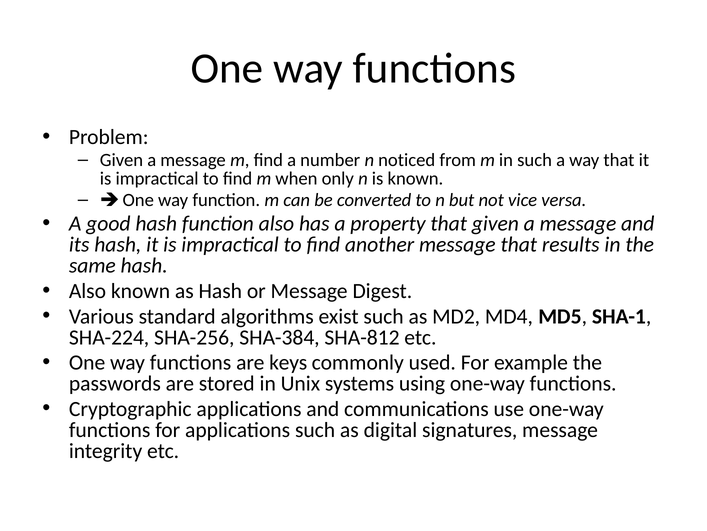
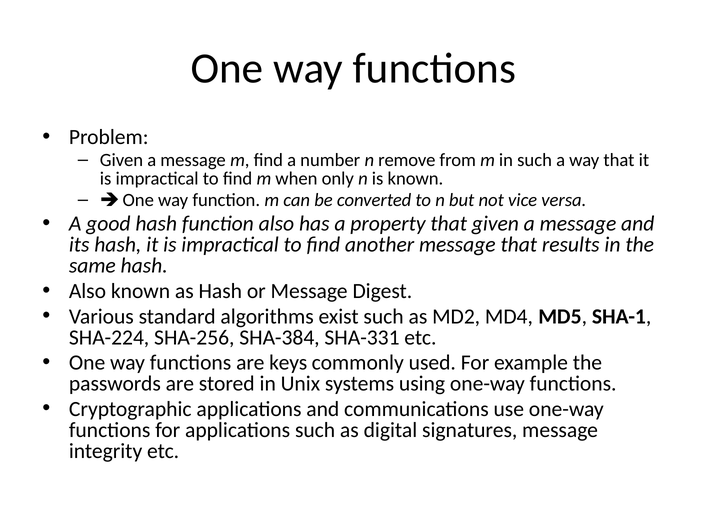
noticed: noticed -> remove
SHA-812: SHA-812 -> SHA-331
